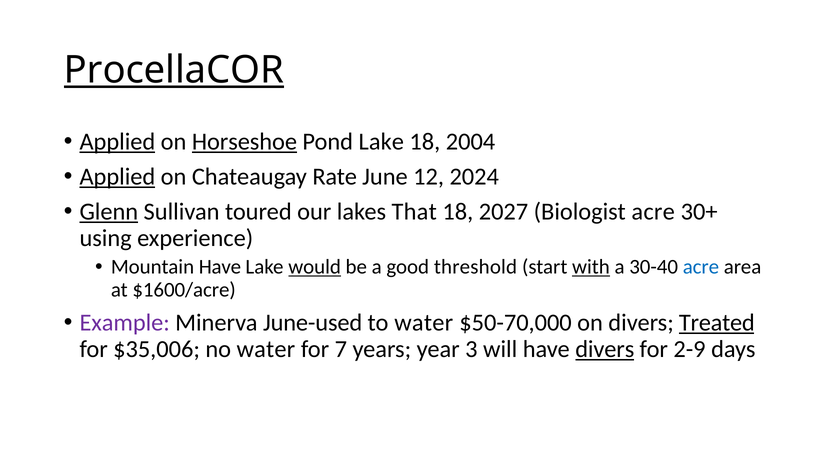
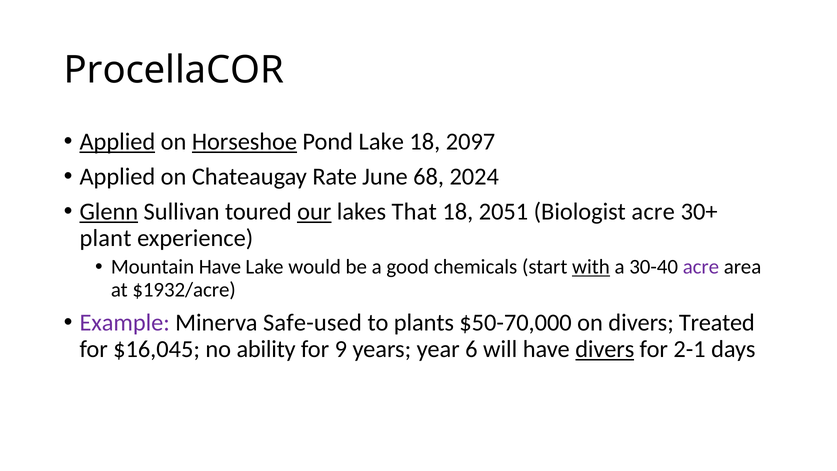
ProcellaCOR underline: present -> none
2004: 2004 -> 2097
Applied at (117, 177) underline: present -> none
12: 12 -> 68
our underline: none -> present
2027: 2027 -> 2051
using: using -> plant
would underline: present -> none
threshold: threshold -> chemicals
acre at (701, 267) colour: blue -> purple
$1600/acre: $1600/acre -> $1932/acre
June-used: June-used -> Safe-used
to water: water -> plants
Treated underline: present -> none
$35,006: $35,006 -> $16,045
no water: water -> ability
7: 7 -> 9
3: 3 -> 6
2-9: 2-9 -> 2-1
